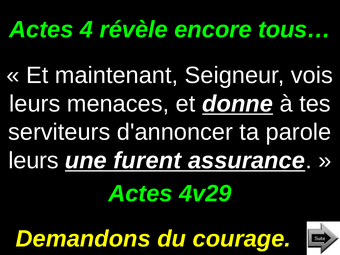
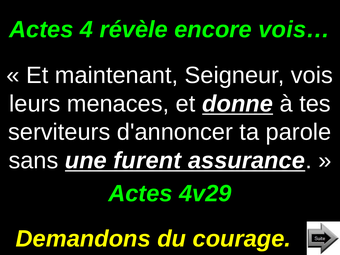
tous…: tous… -> vois…
leurs at (34, 160): leurs -> sans
